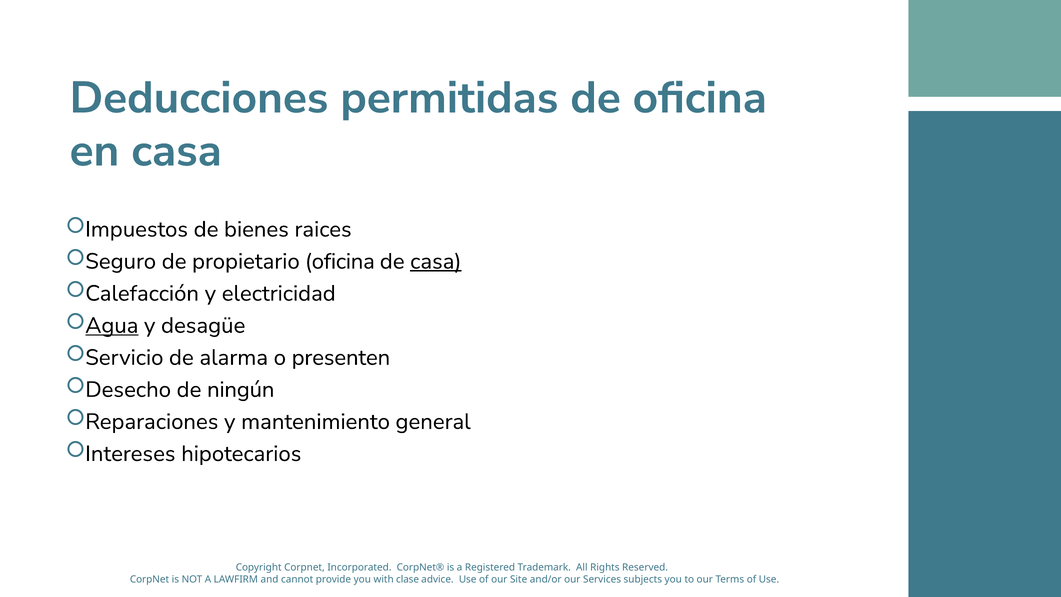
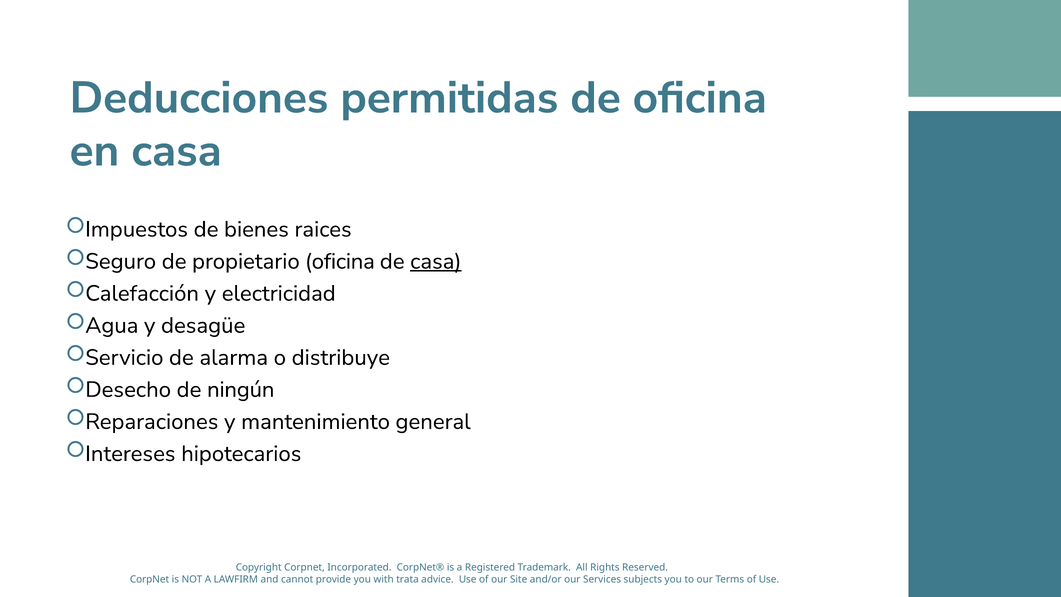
Agua underline: present -> none
presenten: presenten -> distribuye
clase: clase -> trata
